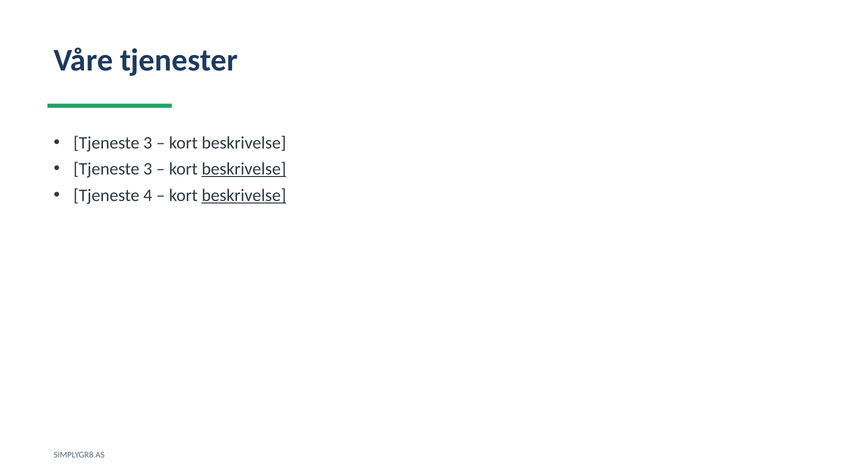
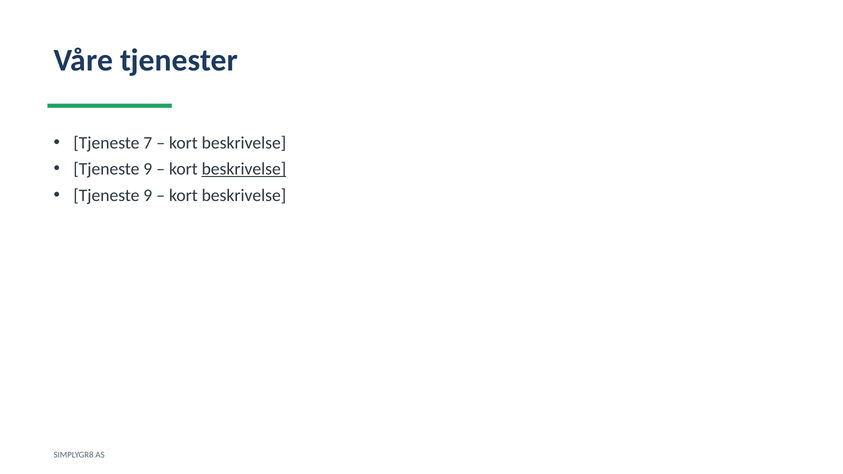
3 at (148, 143): 3 -> 7
3 at (148, 169): 3 -> 9
4 at (148, 195): 4 -> 9
beskrivelse at (244, 195) underline: present -> none
